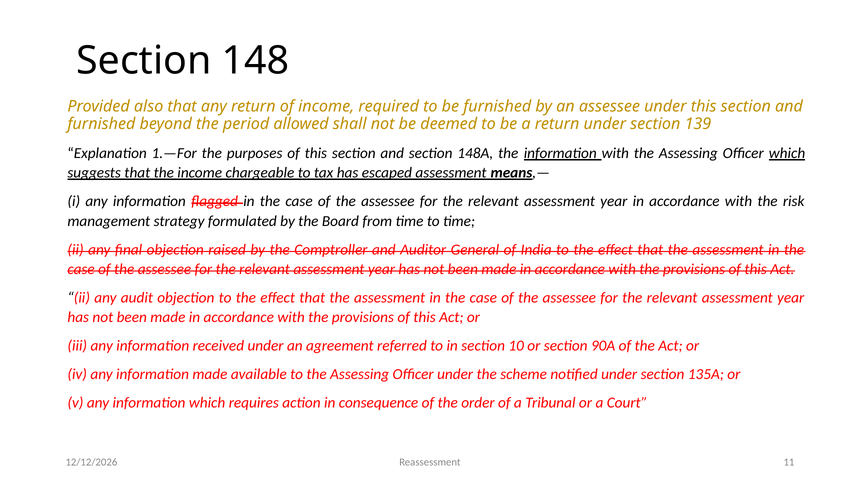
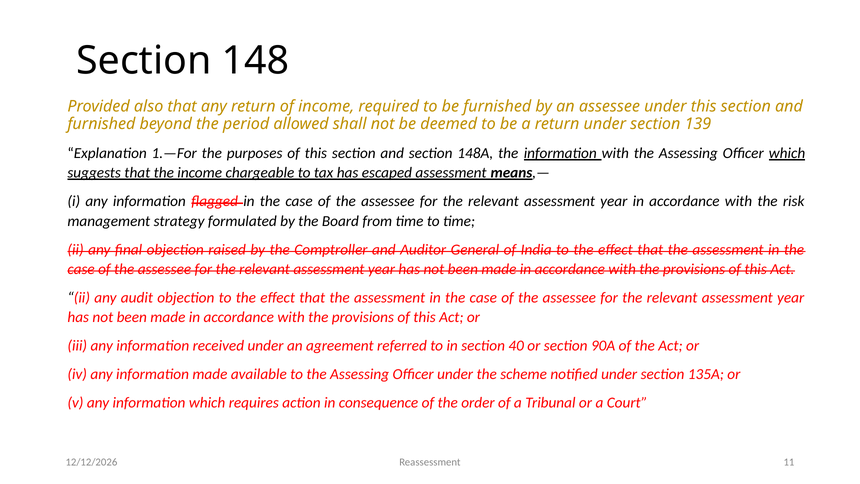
10: 10 -> 40
